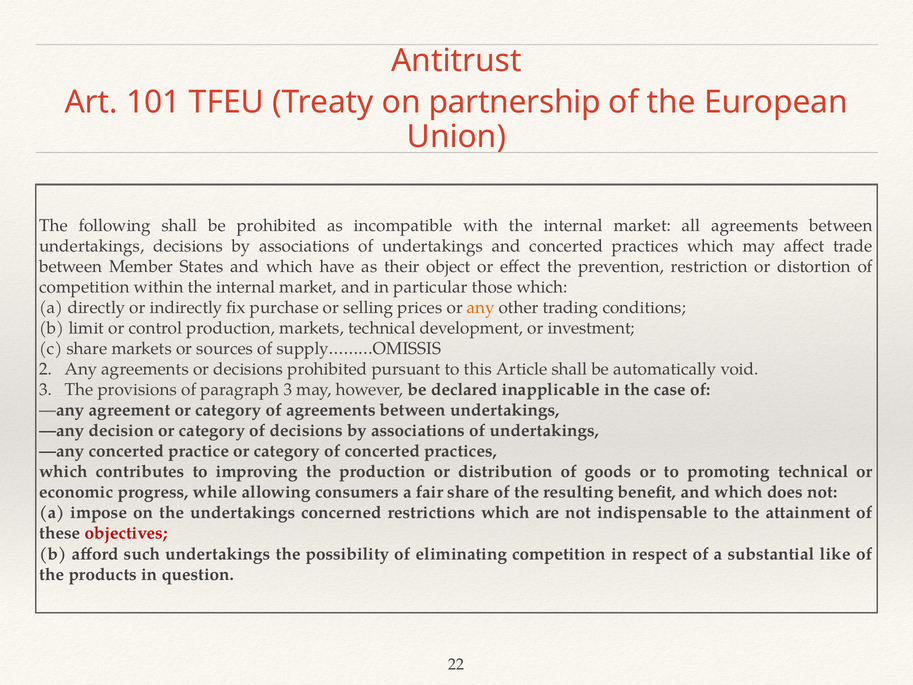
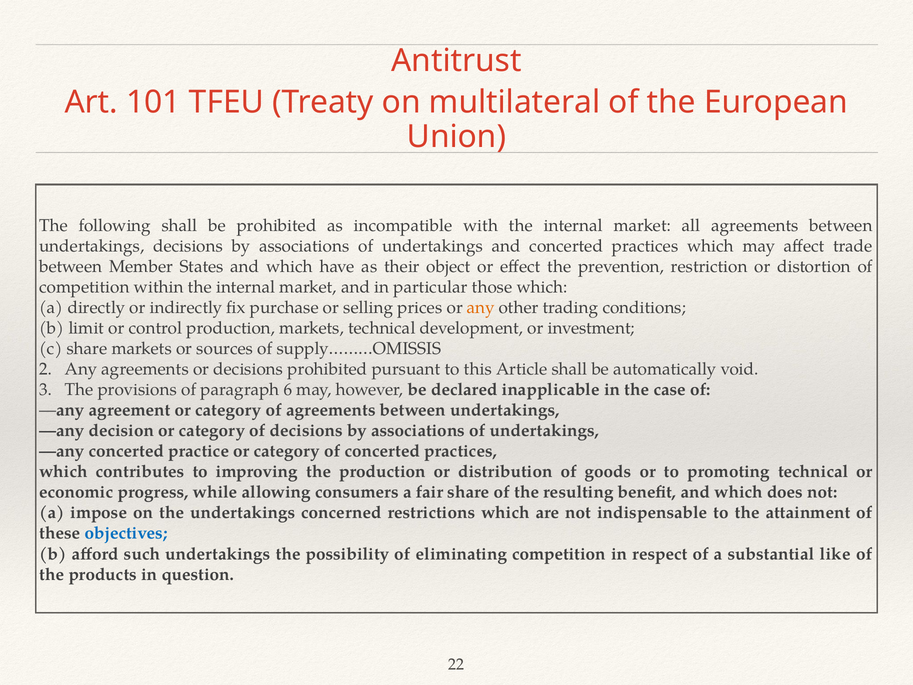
partnership: partnership -> multilateral
paragraph 3: 3 -> 6
objectives colour: red -> blue
